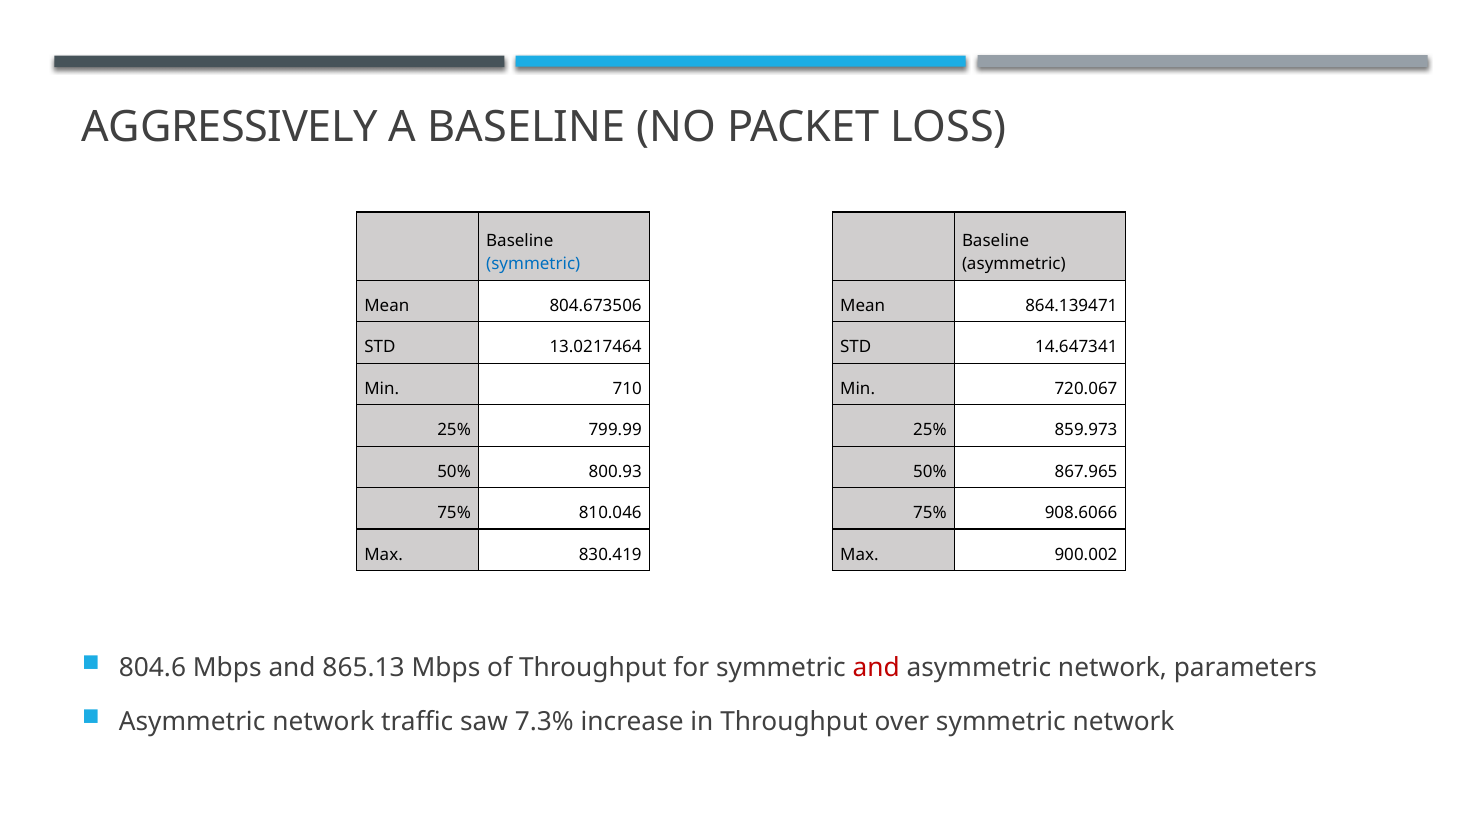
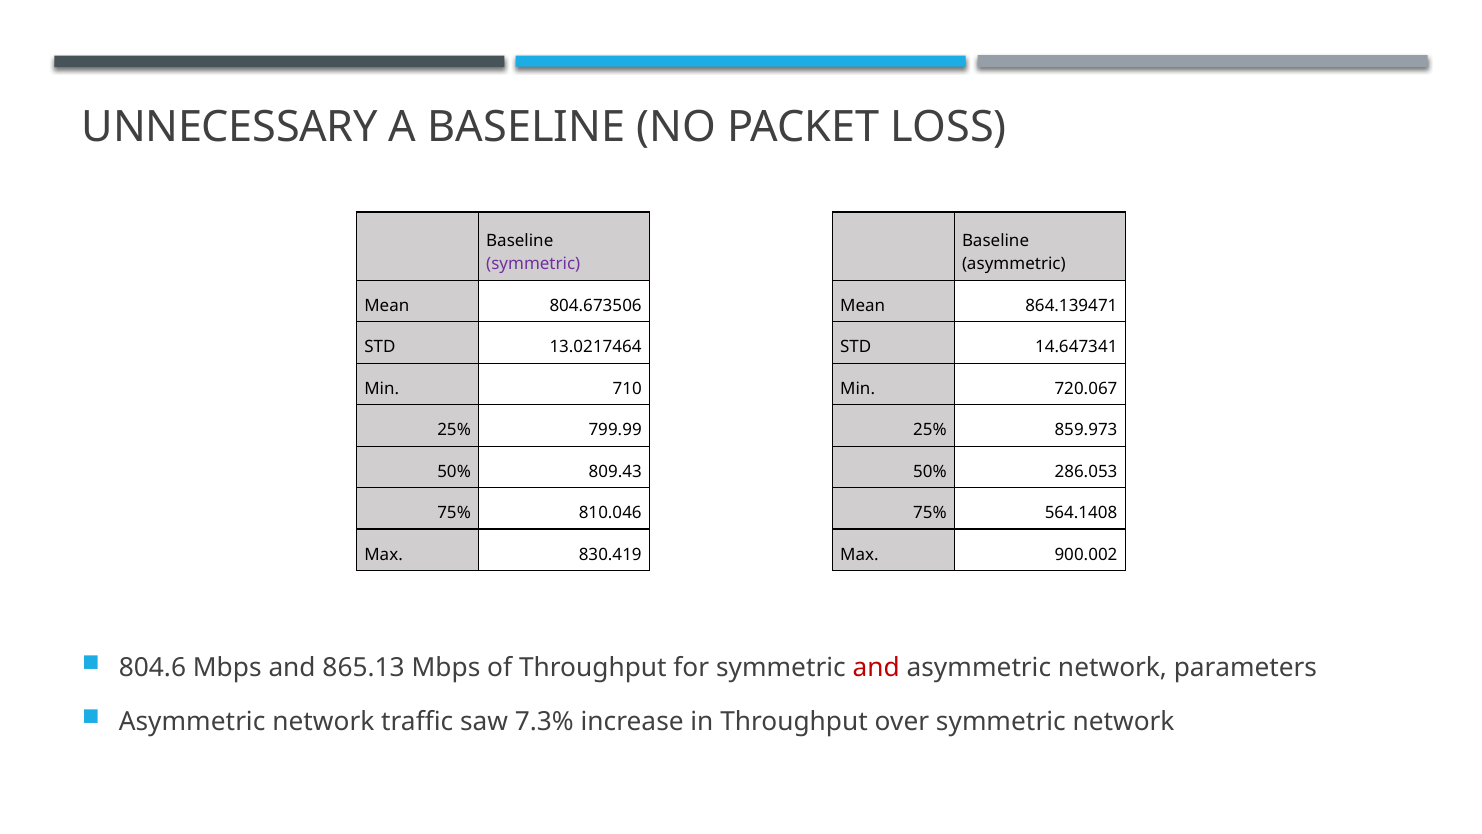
AGGRESSIVELY: AGGRESSIVELY -> UNNECESSARY
symmetric at (533, 264) colour: blue -> purple
800.93: 800.93 -> 809.43
867.965: 867.965 -> 286.053
908.6066: 908.6066 -> 564.1408
